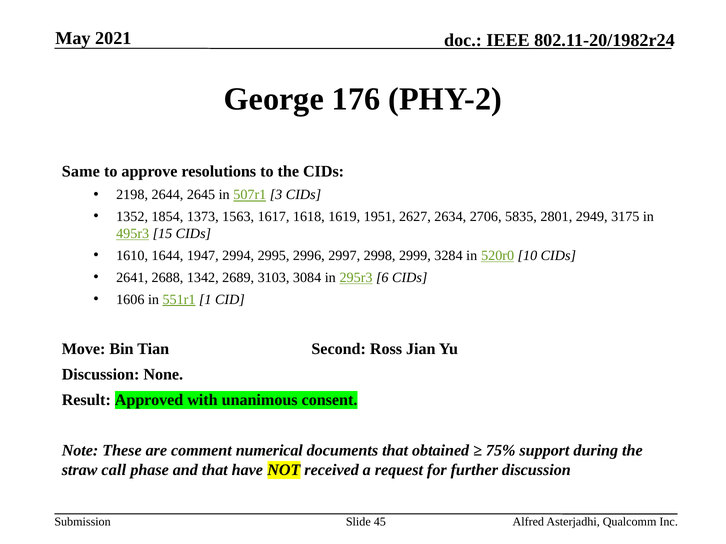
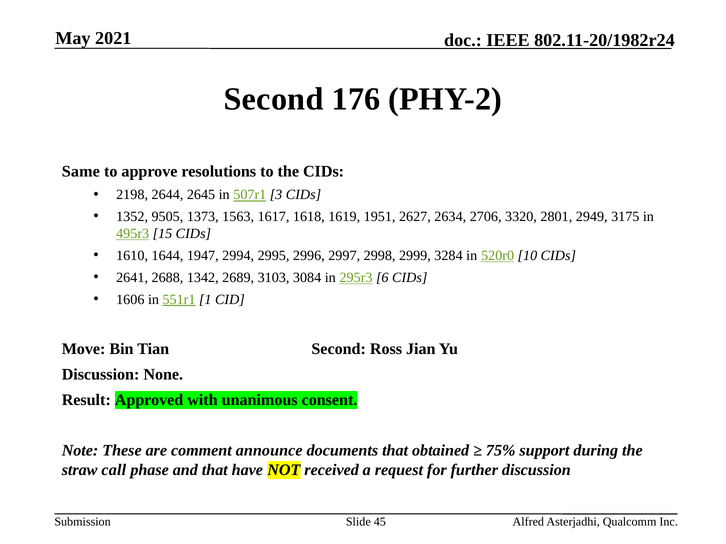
George at (274, 99): George -> Second
1854: 1854 -> 9505
5835: 5835 -> 3320
numerical: numerical -> announce
